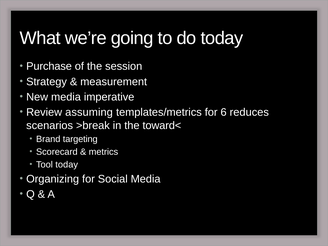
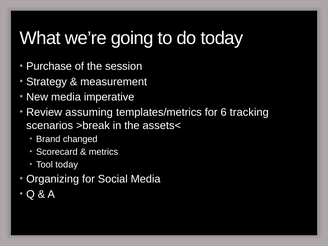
reduces: reduces -> tracking
toward<: toward< -> assets<
targeting: targeting -> changed
